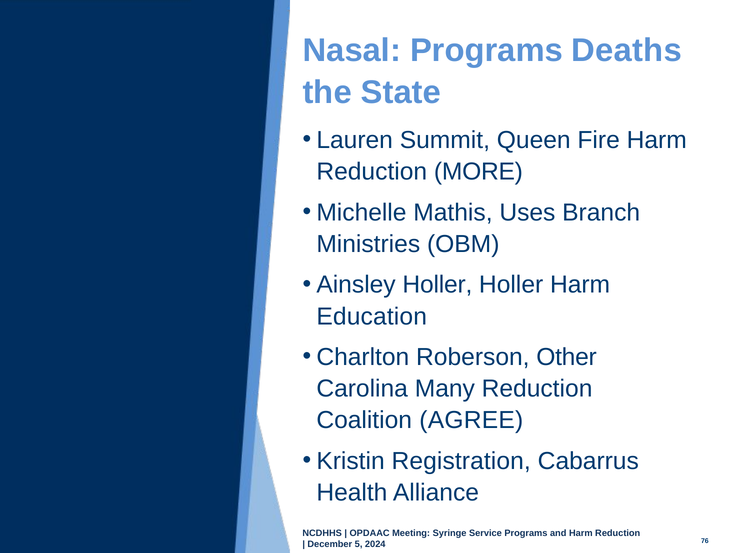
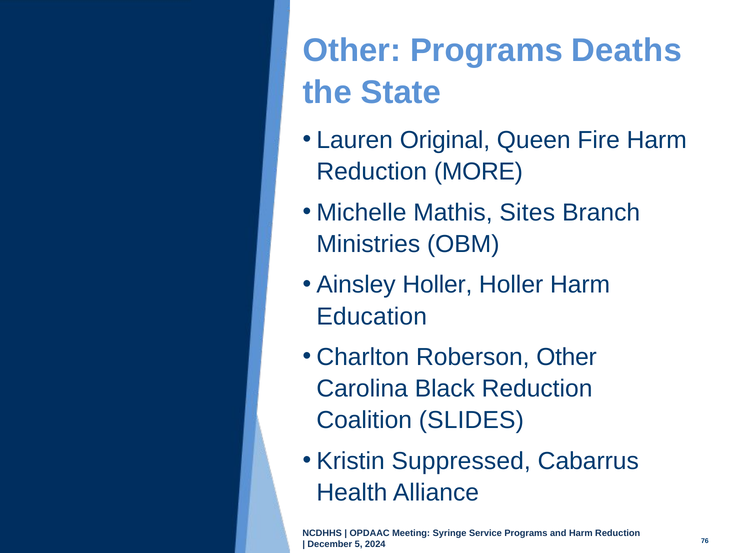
Nasal at (352, 51): Nasal -> Other
Summit: Summit -> Original
Uses: Uses -> Sites
Many: Many -> Black
AGREE: AGREE -> SLIDES
Registration: Registration -> Suppressed
